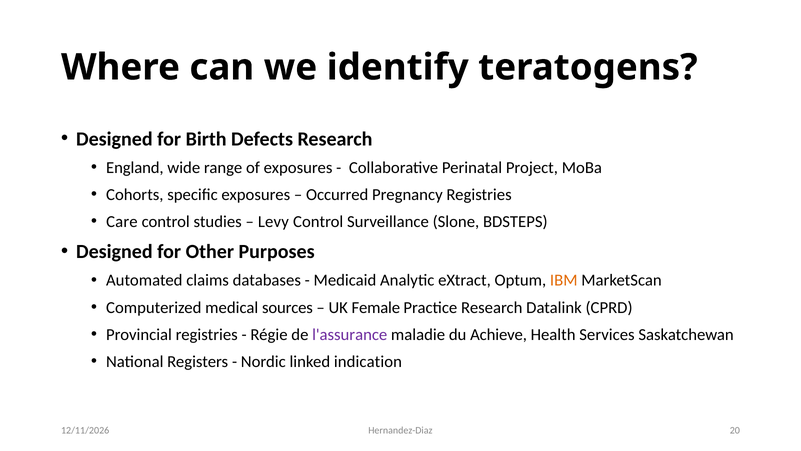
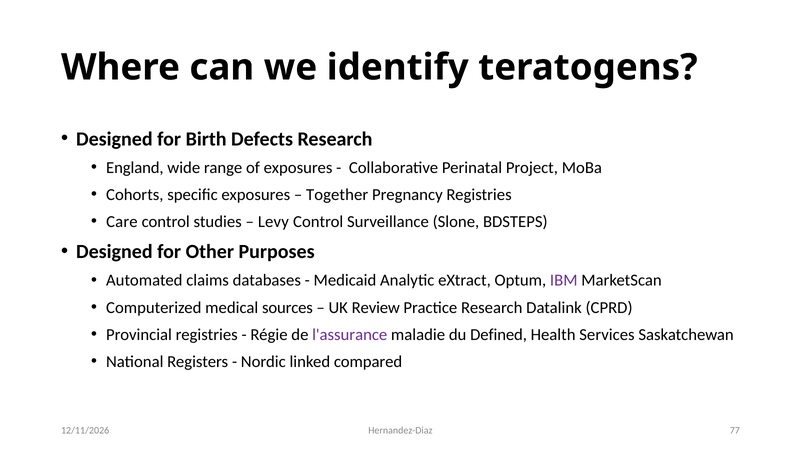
Occurred: Occurred -> Together
IBM colour: orange -> purple
Female: Female -> Review
Achieve: Achieve -> Defined
indication: indication -> compared
20: 20 -> 77
